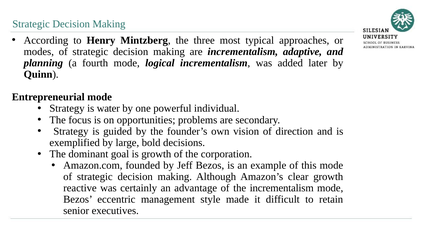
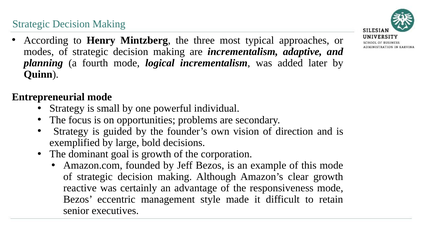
water: water -> small
the incrementalism: incrementalism -> responsiveness
